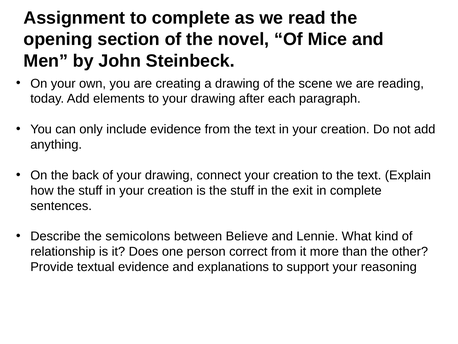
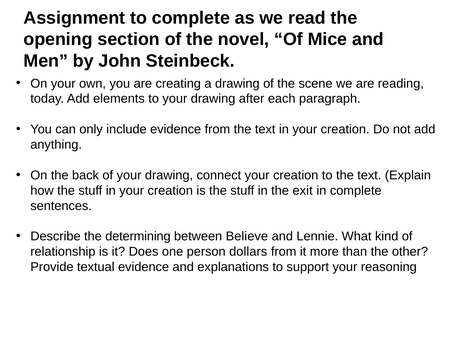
semicolons: semicolons -> determining
correct: correct -> dollars
